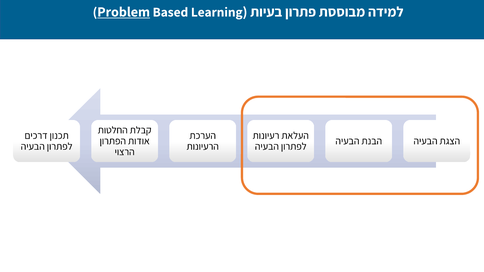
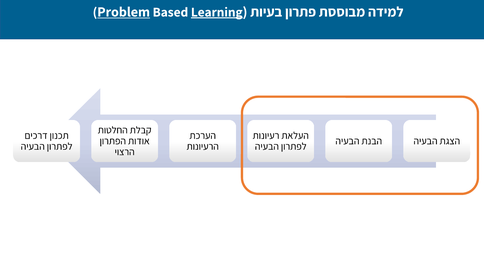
Learning underline: none -> present
